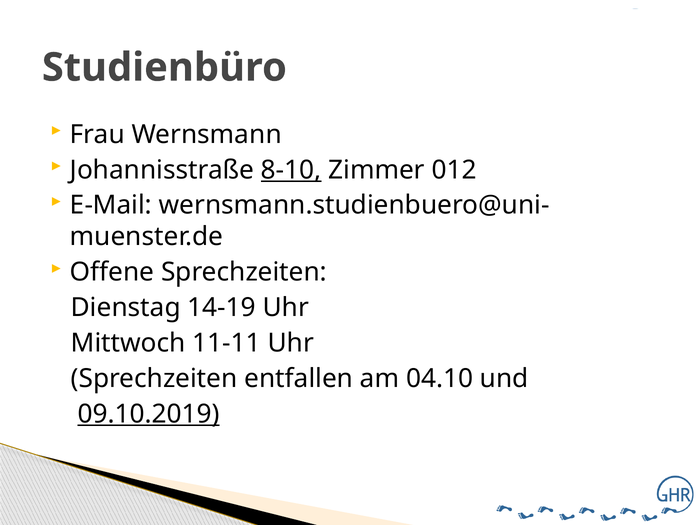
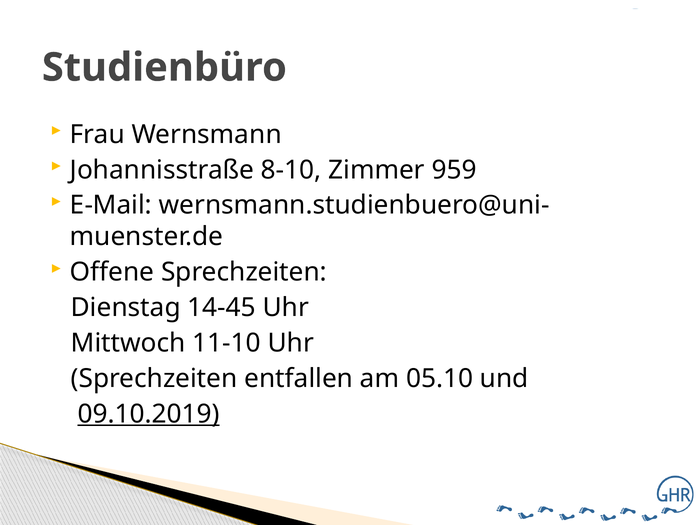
8-10 underline: present -> none
012: 012 -> 959
14-19: 14-19 -> 14-45
11-11: 11-11 -> 11-10
04.10: 04.10 -> 05.10
